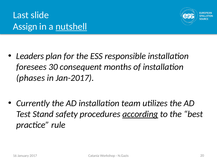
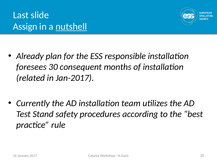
Leaders: Leaders -> Already
phases: phases -> related
according underline: present -> none
